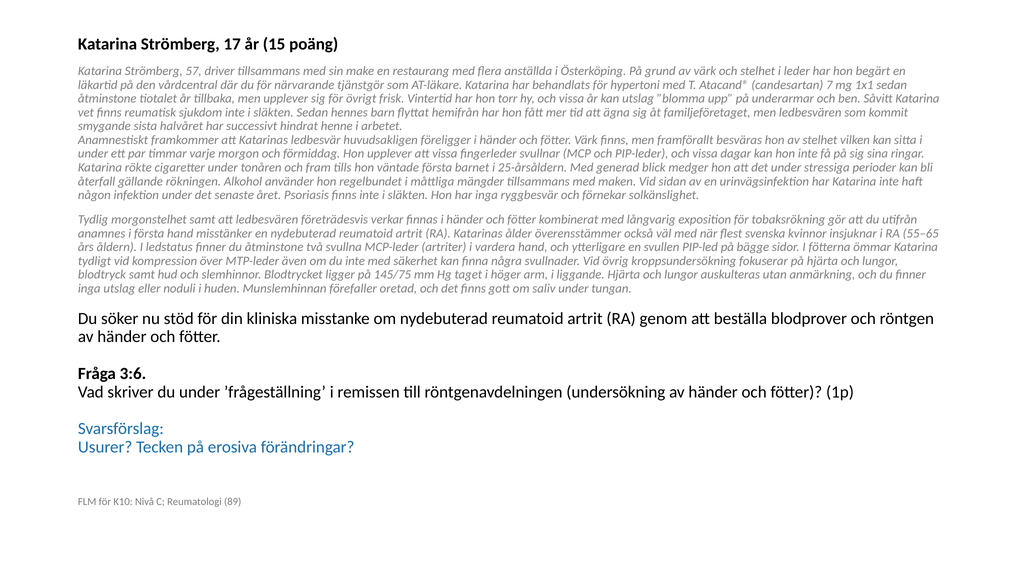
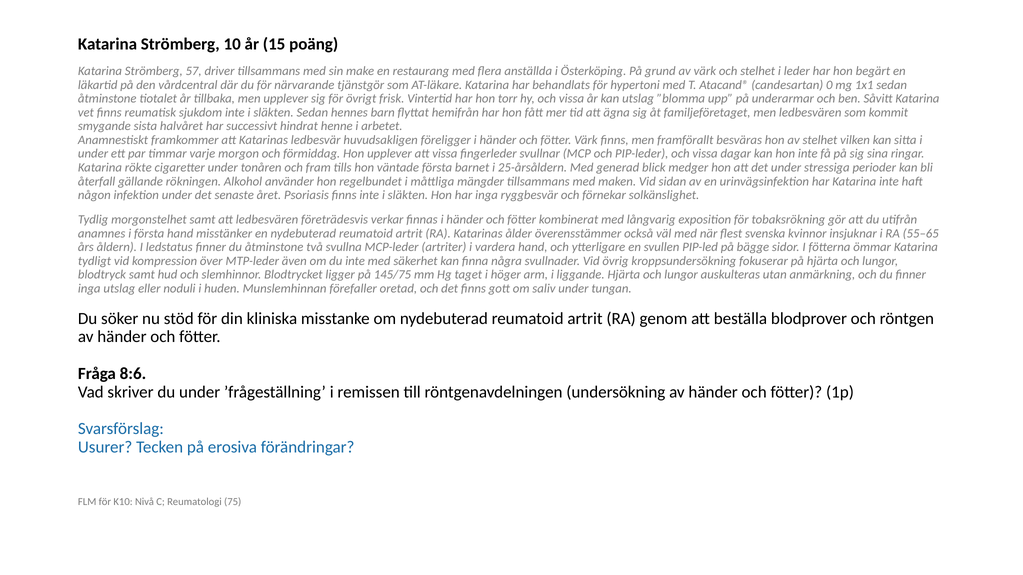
17: 17 -> 10
7: 7 -> 0
3:6: 3:6 -> 8:6
89: 89 -> 75
